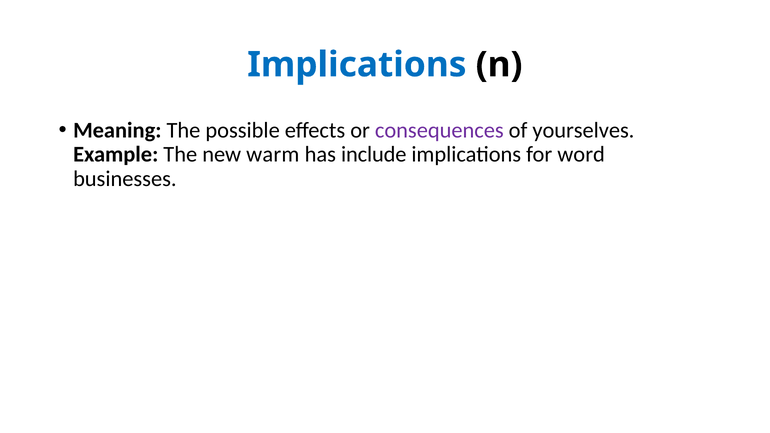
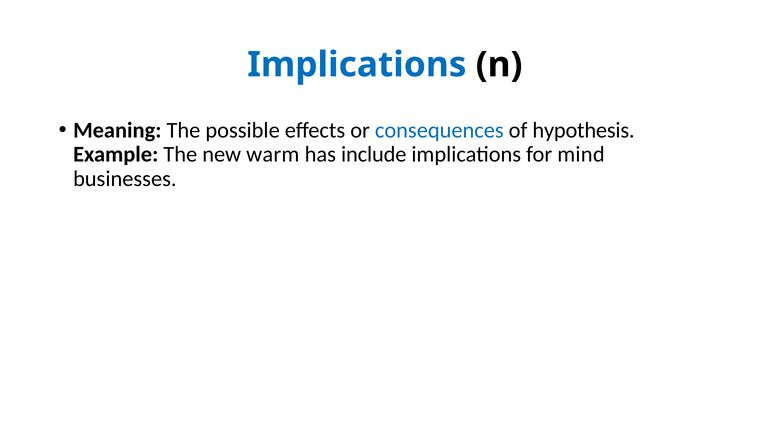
consequences colour: purple -> blue
yourselves: yourselves -> hypothesis
word: word -> mind
